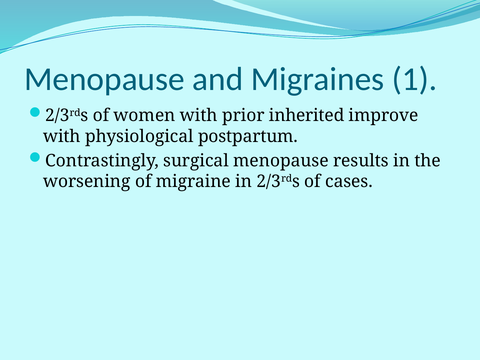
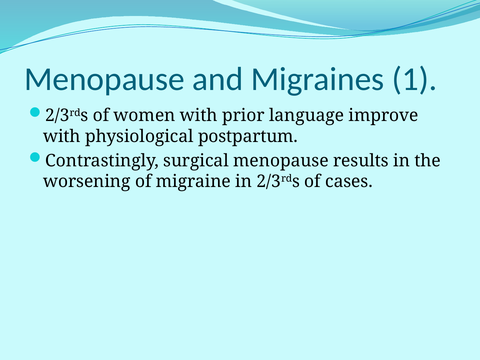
inherited: inherited -> language
